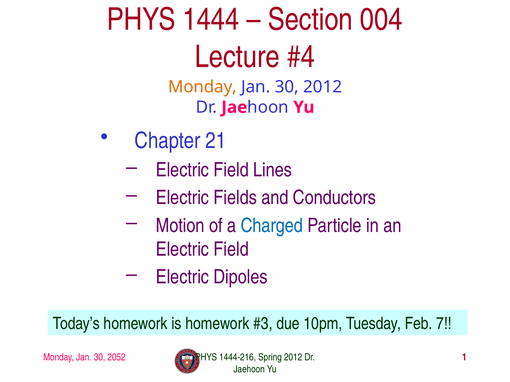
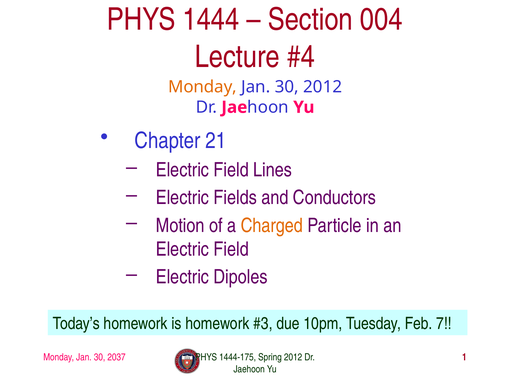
Charged colour: blue -> orange
2052: 2052 -> 2037
1444-216: 1444-216 -> 1444-175
